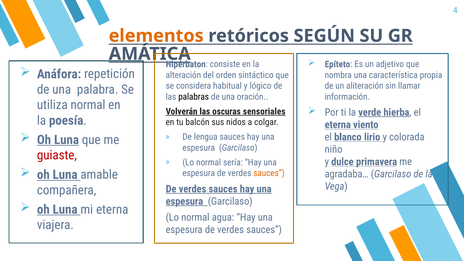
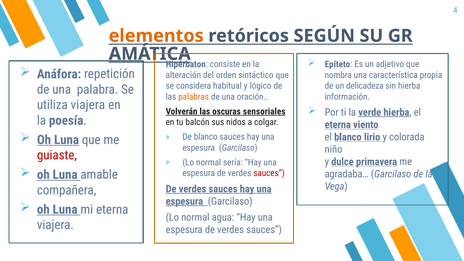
aliteración: aliteración -> delicadeza
sin llamar: llamar -> hierba
palabras colour: black -> orange
utiliza normal: normal -> viajera
De lengua: lengua -> blanco
sauces at (269, 173) colour: orange -> red
